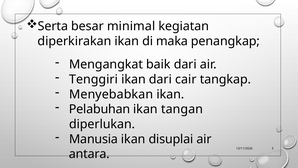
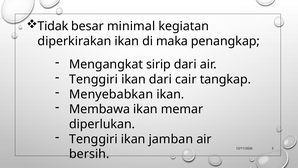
Serta: Serta -> Tidak
baik: baik -> sirip
Pelabuhan: Pelabuhan -> Membawa
tangan: tangan -> memar
Manusia at (93, 139): Manusia -> Tenggiri
disuplai: disuplai -> jamban
antara: antara -> bersih
